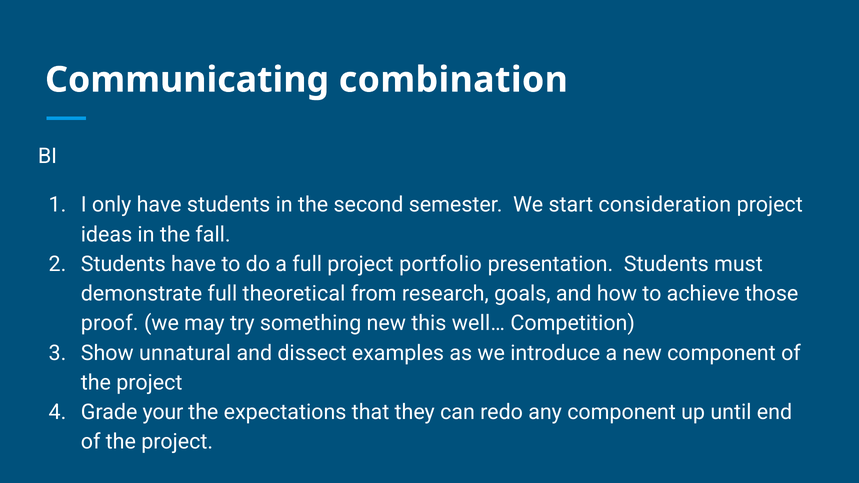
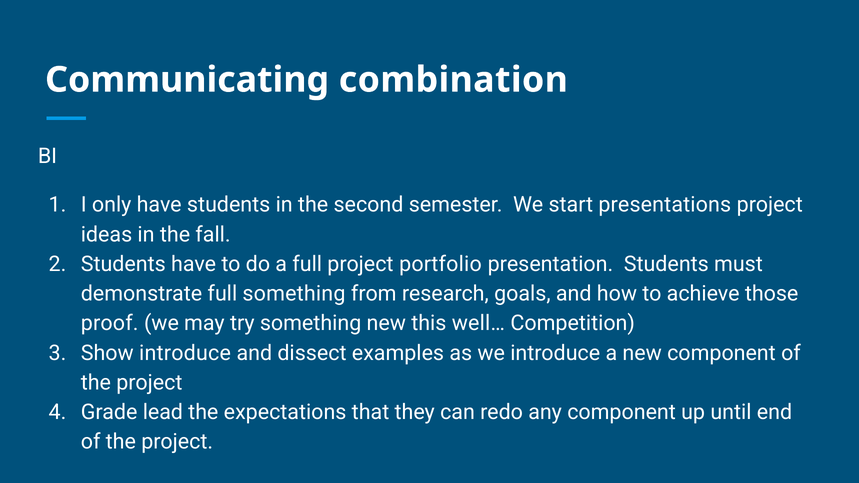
consideration: consideration -> presentations
full theoretical: theoretical -> something
Show unnatural: unnatural -> introduce
your: your -> lead
